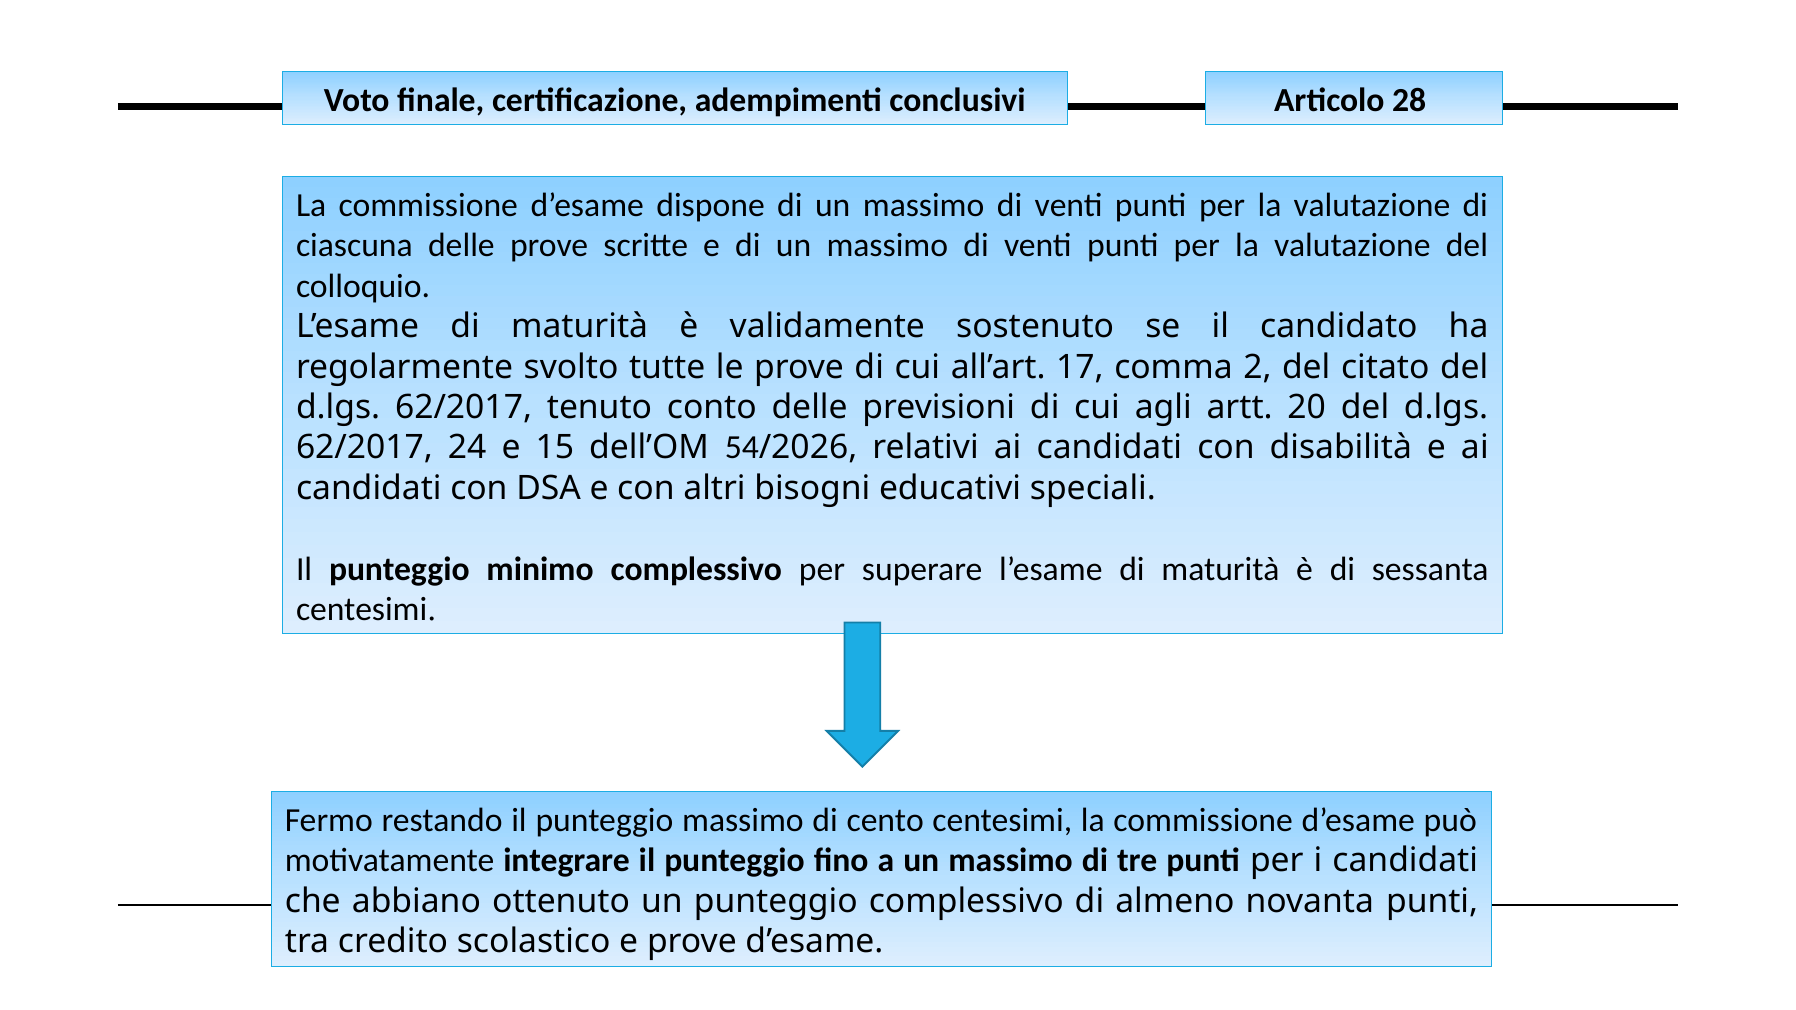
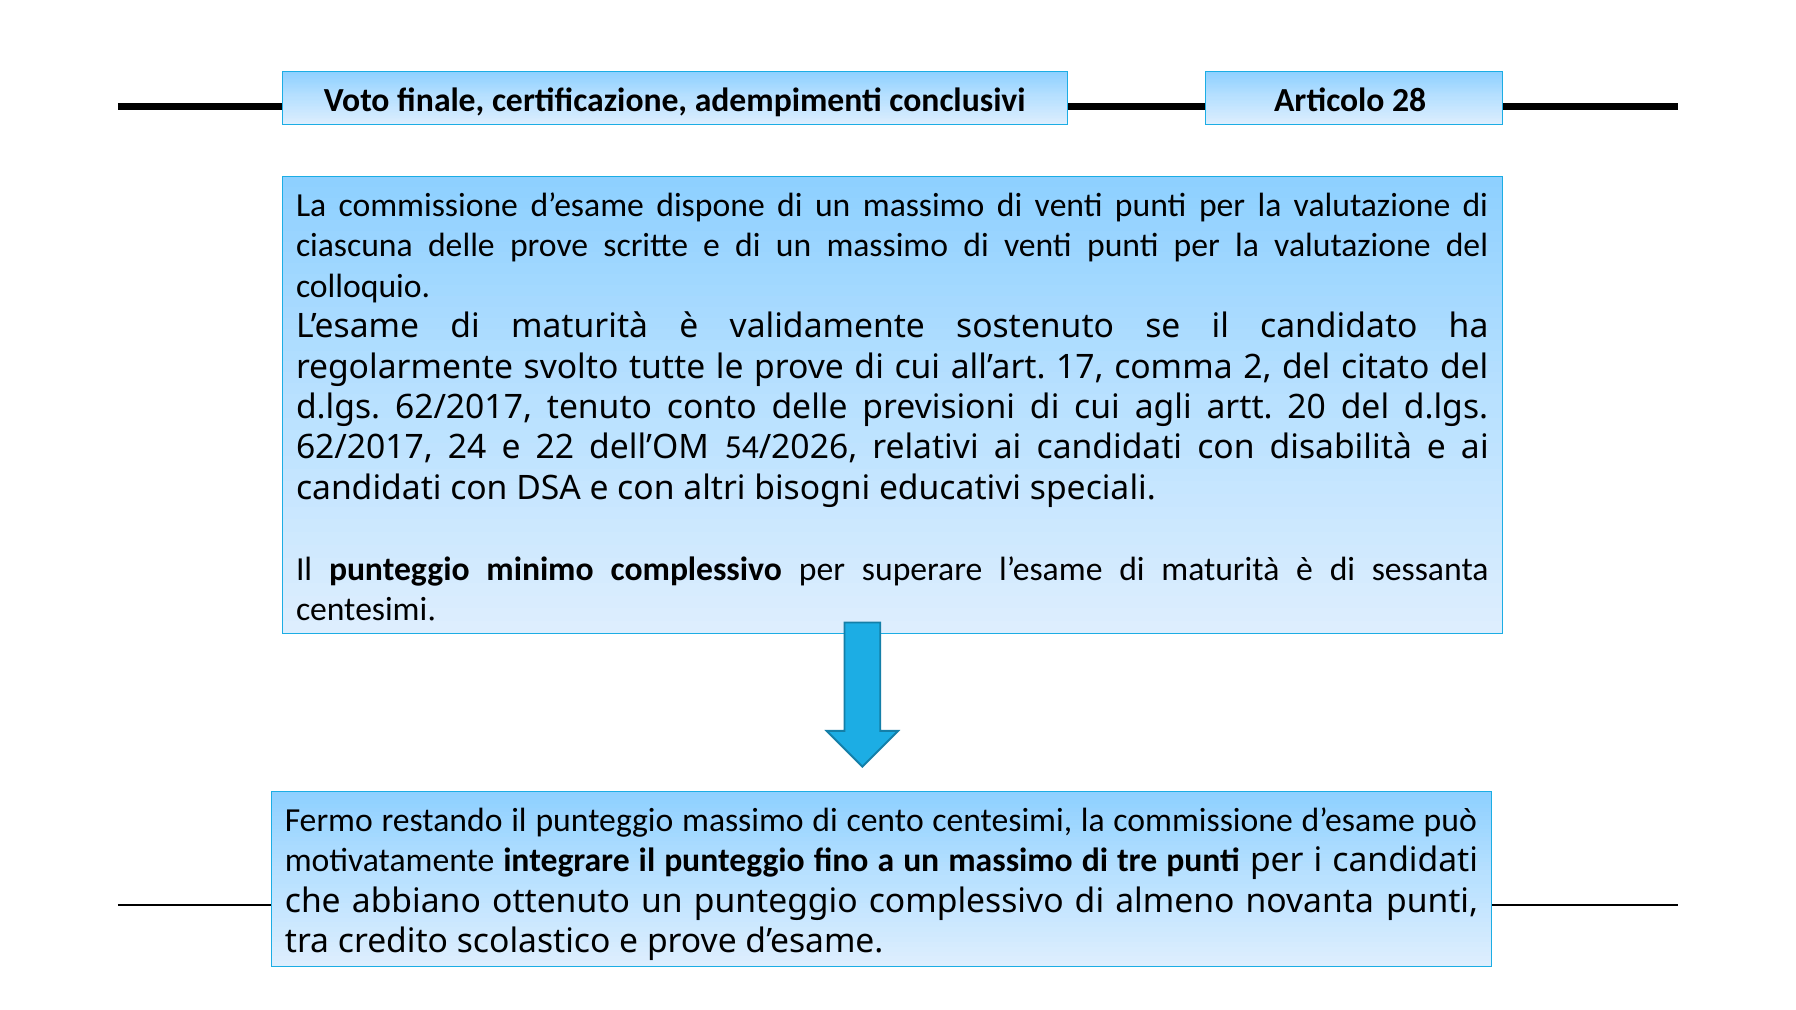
15: 15 -> 22
